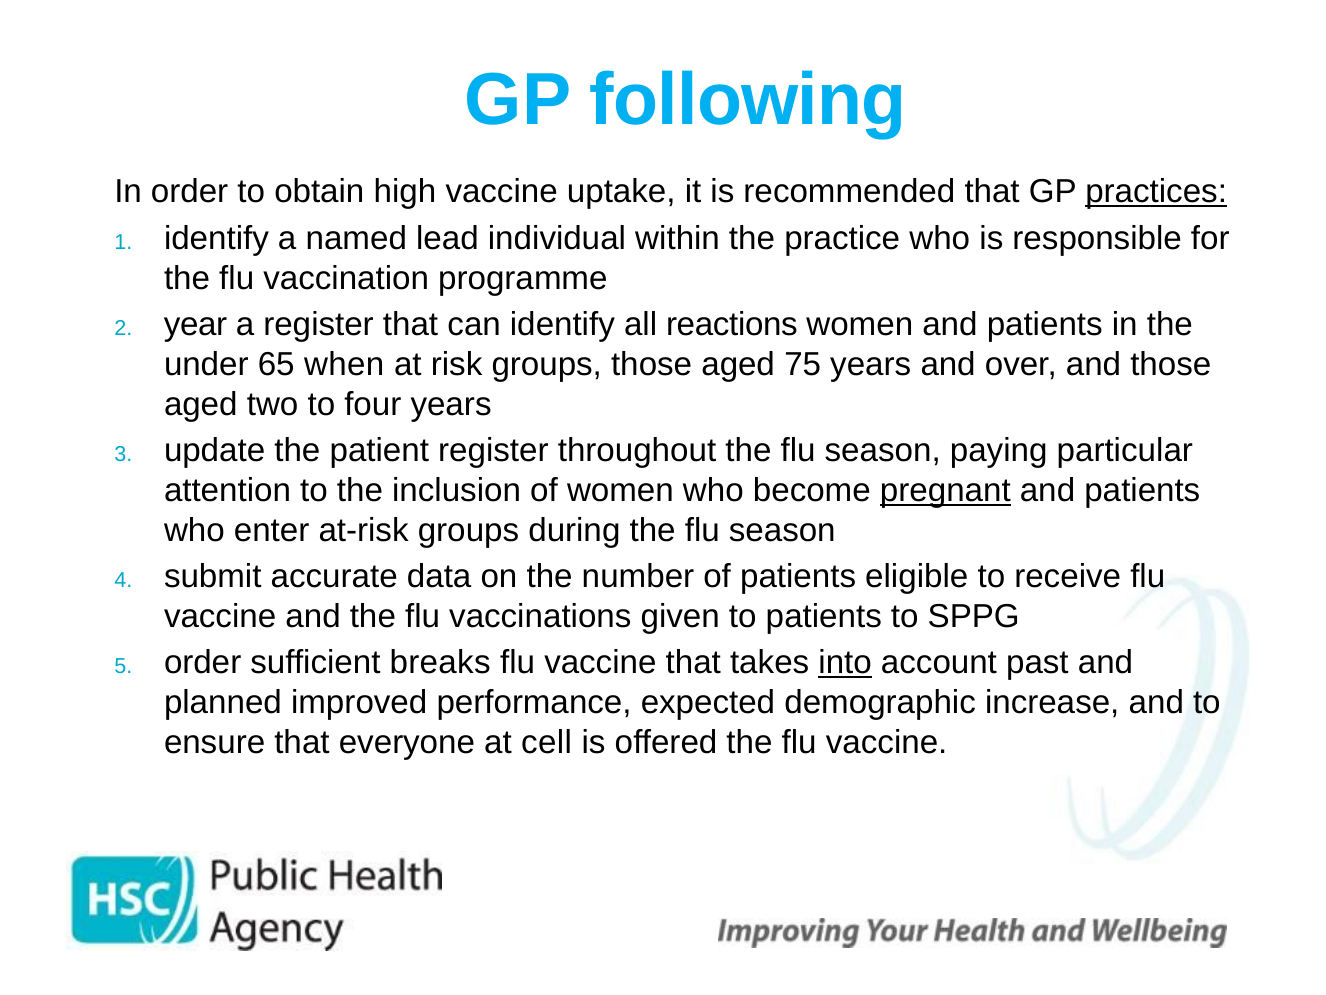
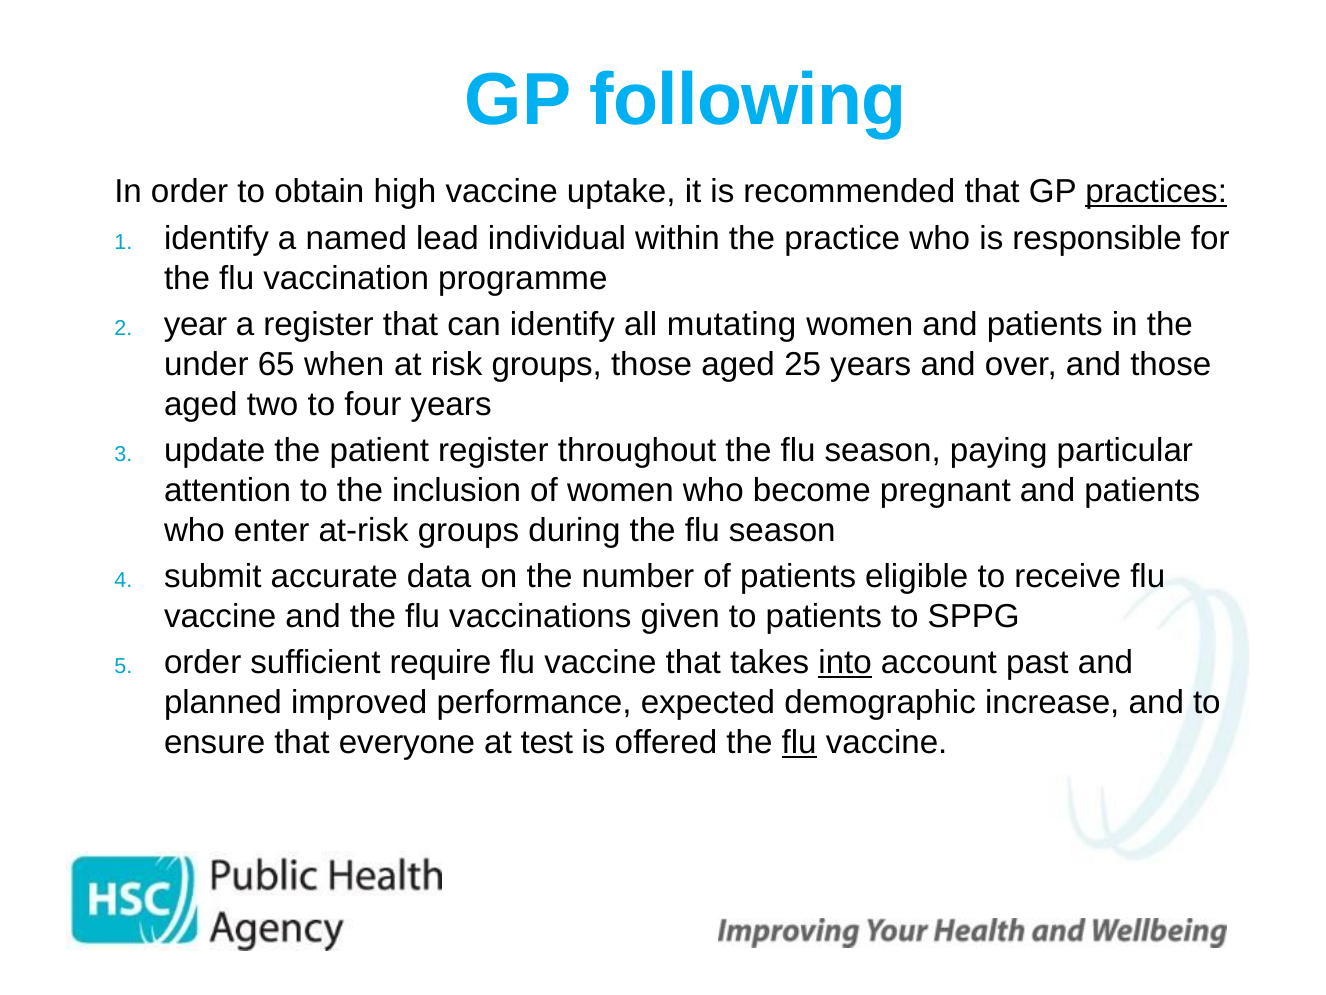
reactions: reactions -> mutating
75: 75 -> 25
pregnant underline: present -> none
breaks: breaks -> require
cell: cell -> test
flu at (799, 742) underline: none -> present
